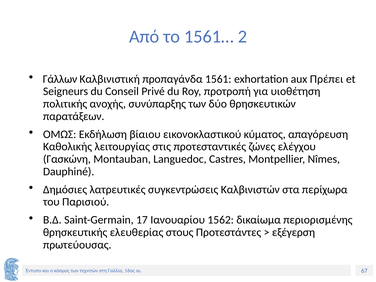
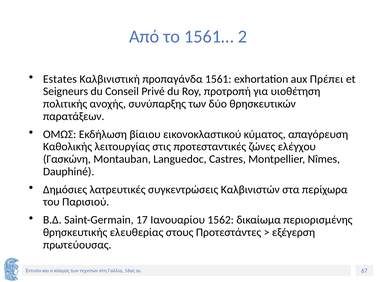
Γάλλων: Γάλλων -> Estates
